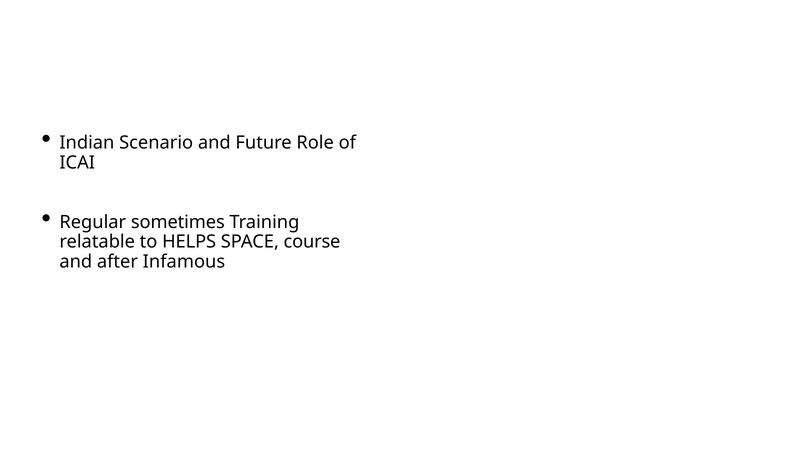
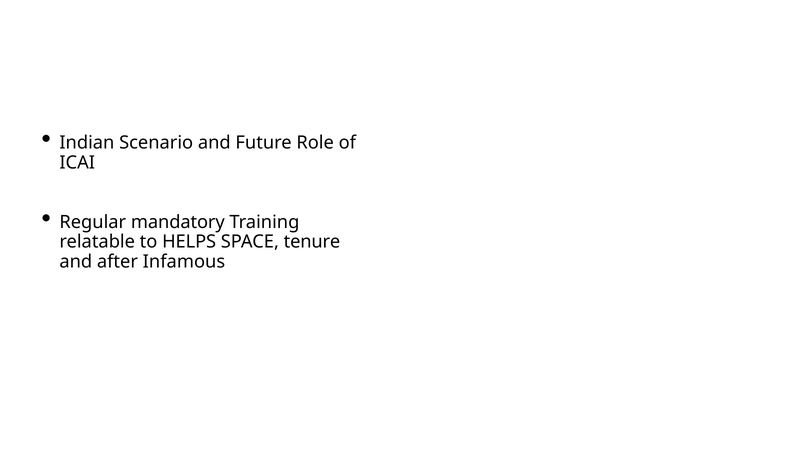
sometimes: sometimes -> mandatory
course: course -> tenure
